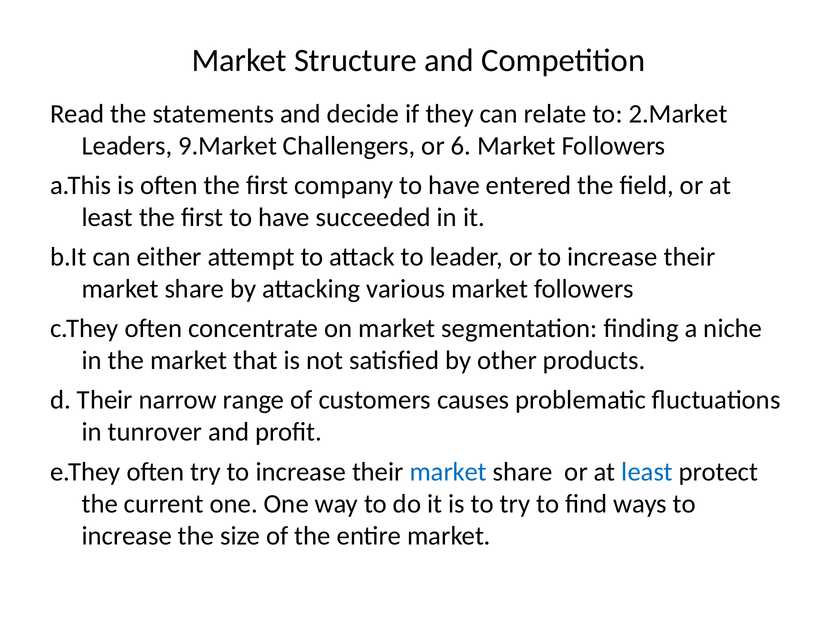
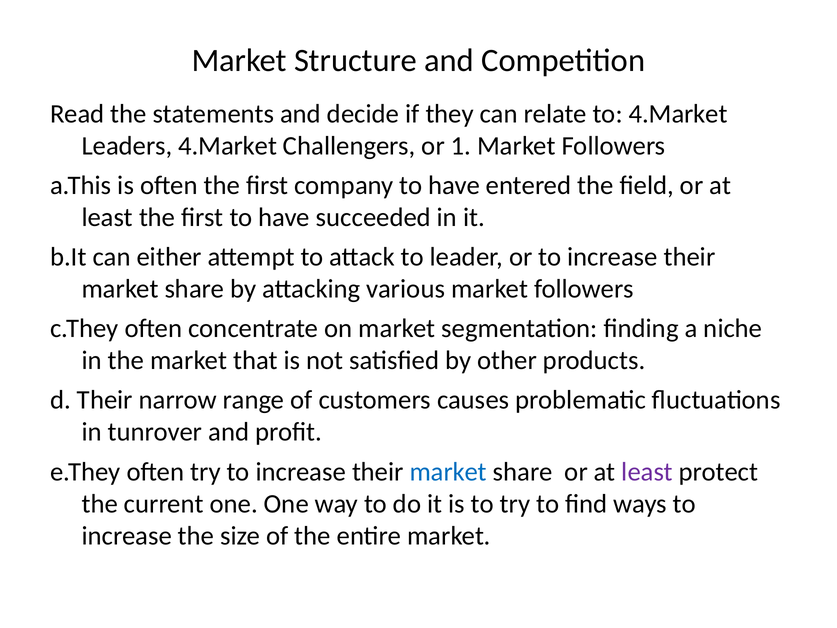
to 2.Market: 2.Market -> 4.Market
Leaders 9.Market: 9.Market -> 4.Market
6: 6 -> 1
least at (647, 472) colour: blue -> purple
